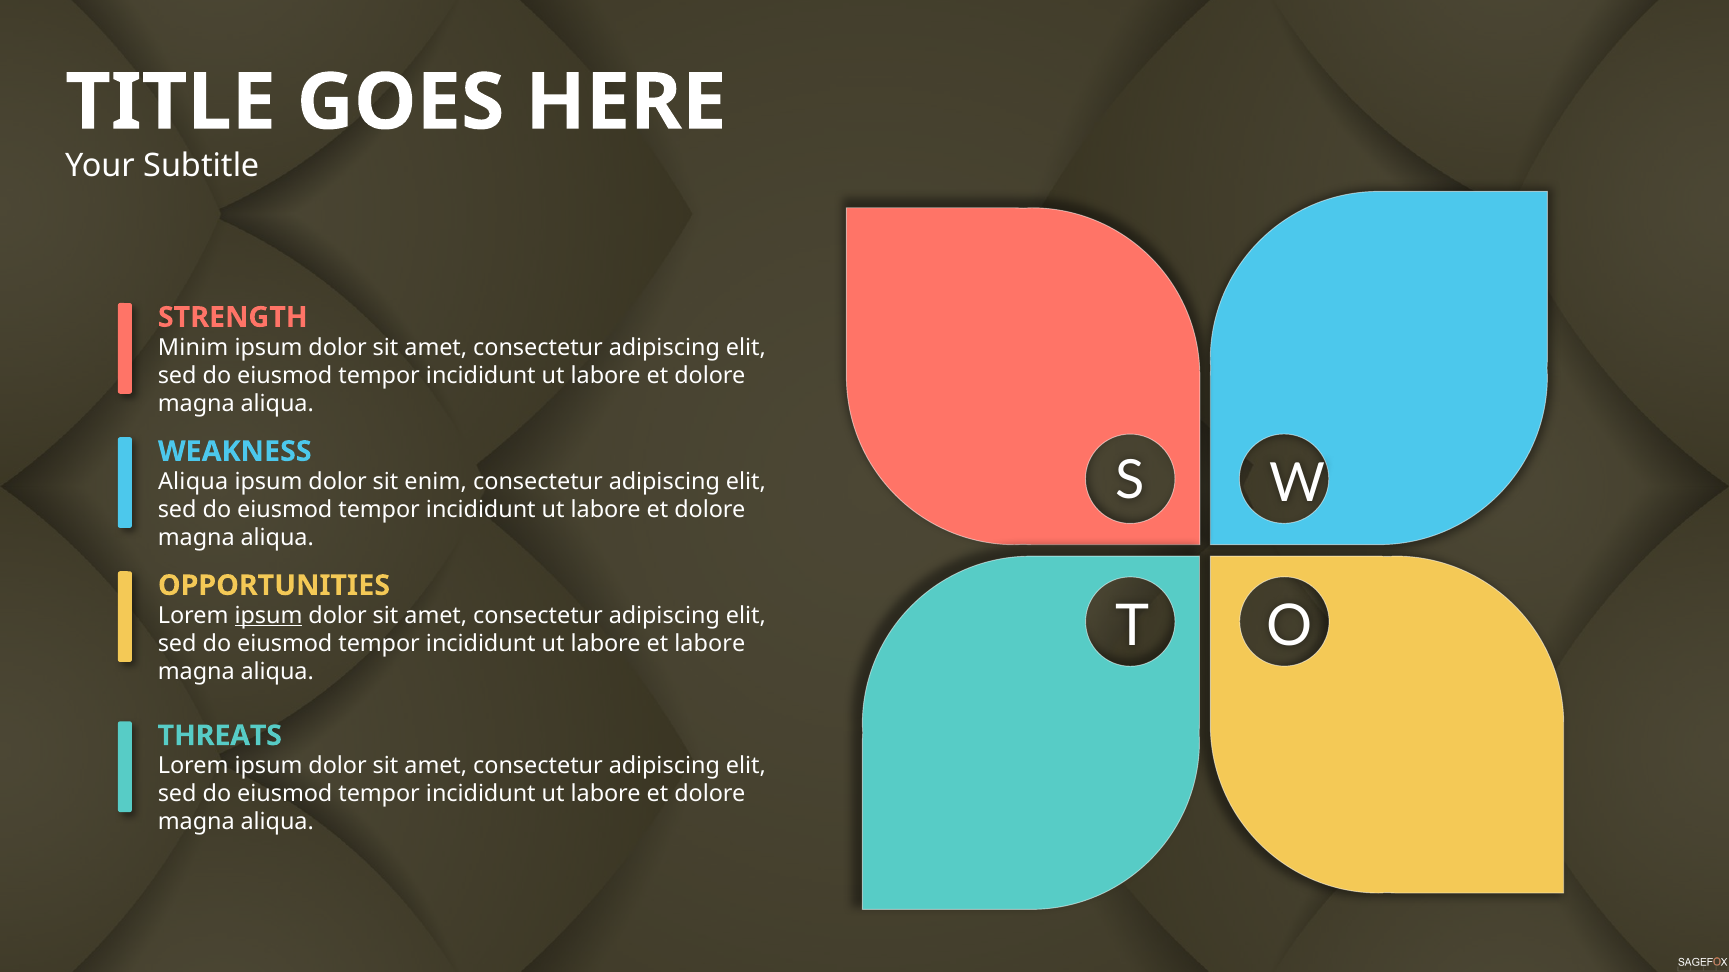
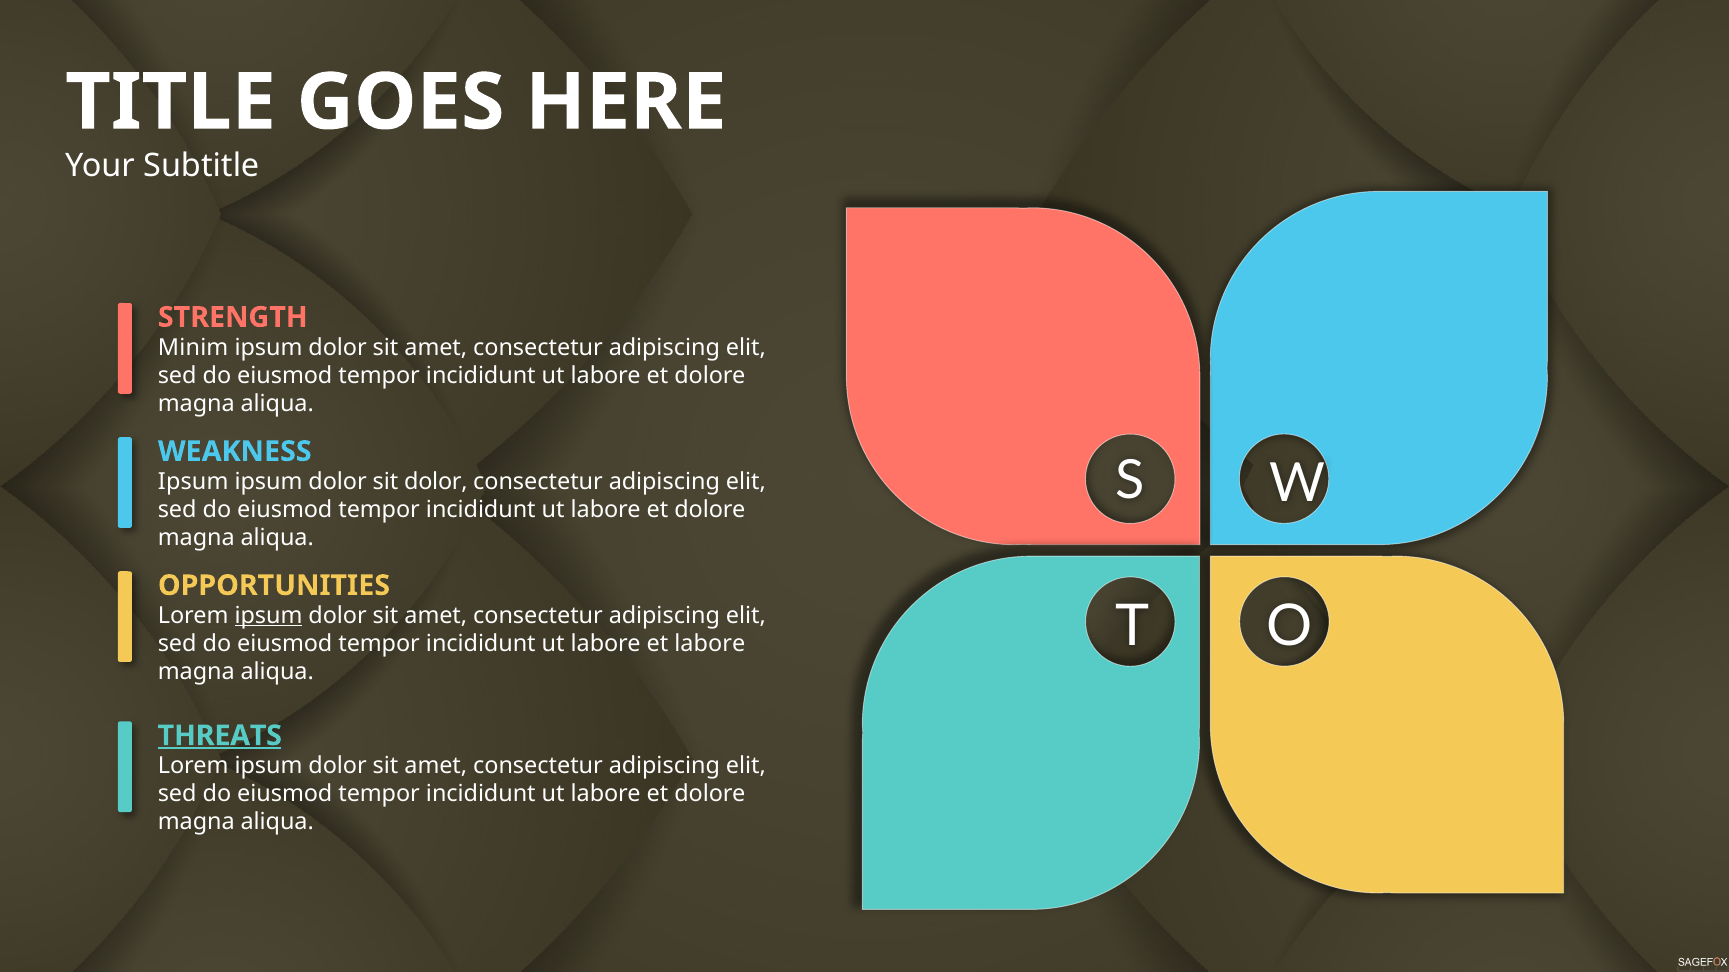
Aliqua at (193, 482): Aliqua -> Ipsum
sit enim: enim -> dolor
THREATS underline: none -> present
